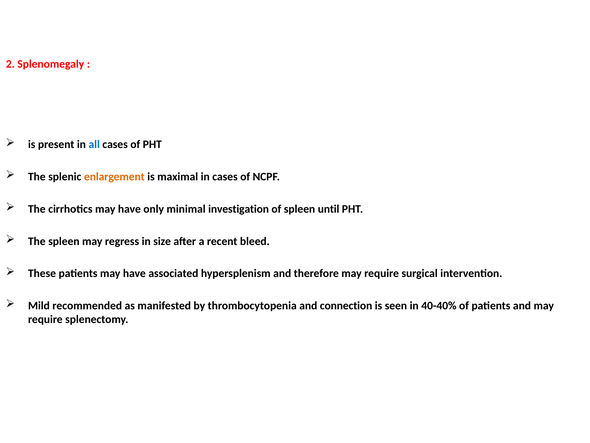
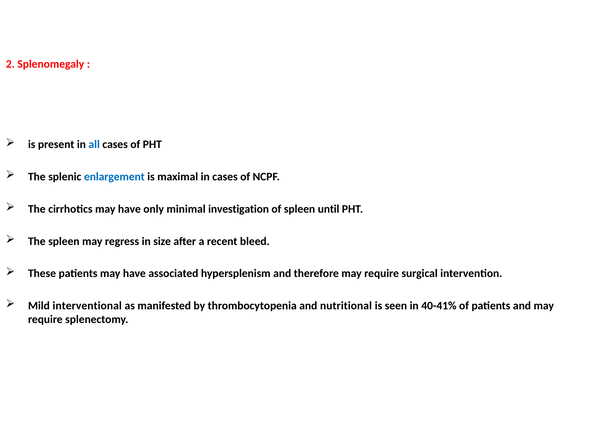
enlargement colour: orange -> blue
recommended: recommended -> interventional
connection: connection -> nutritional
40-40%: 40-40% -> 40-41%
